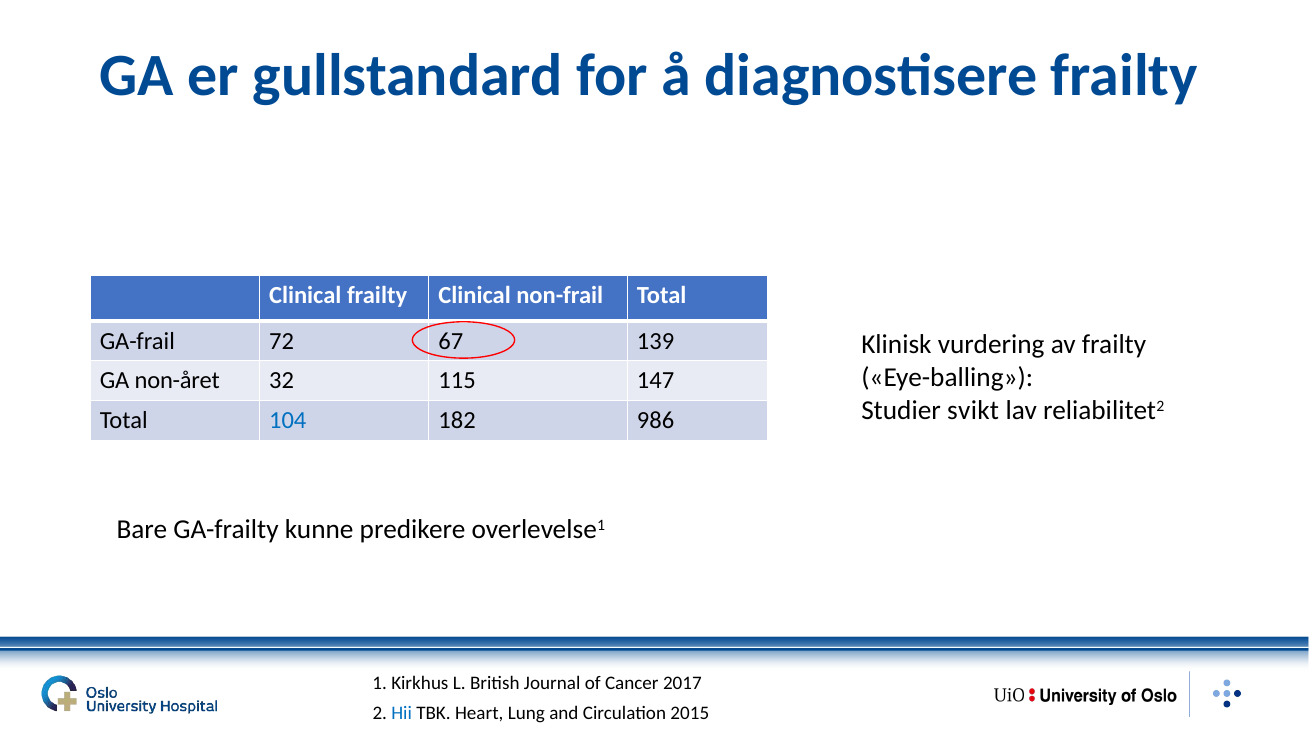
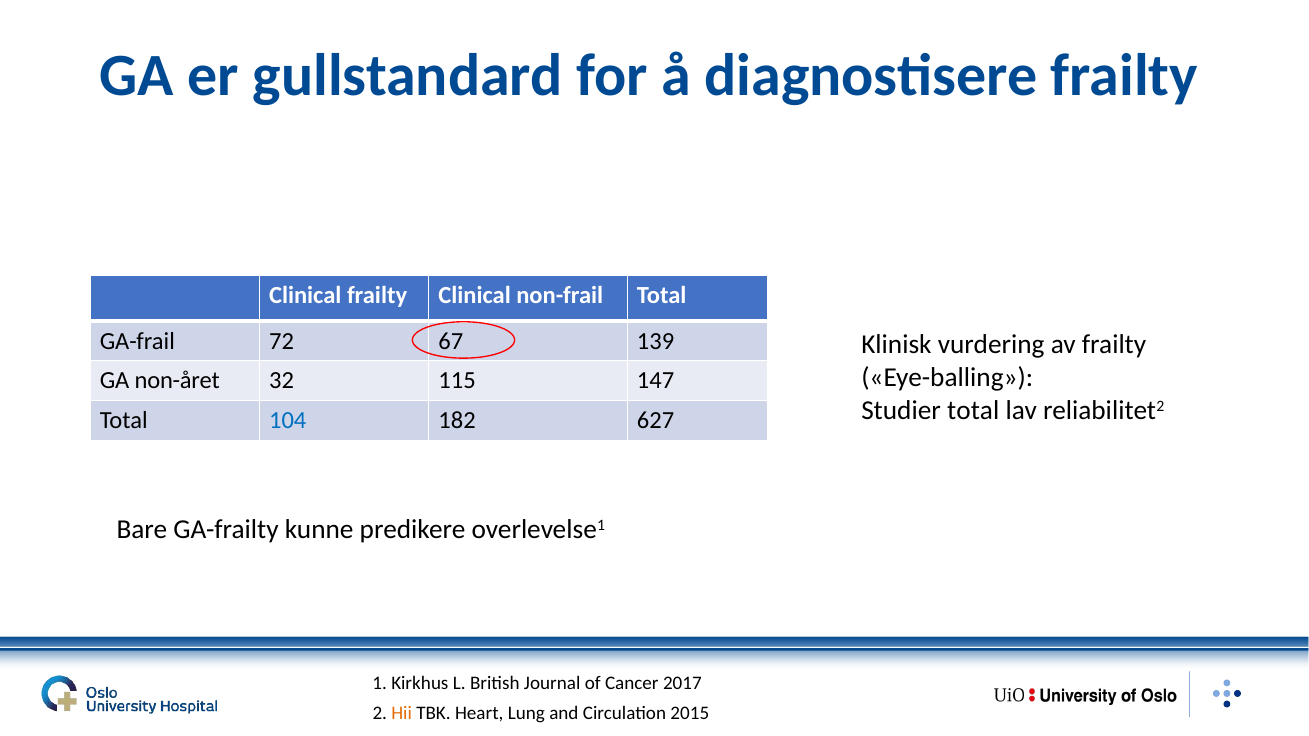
Studier svikt: svikt -> total
986: 986 -> 627
Hii colour: blue -> orange
